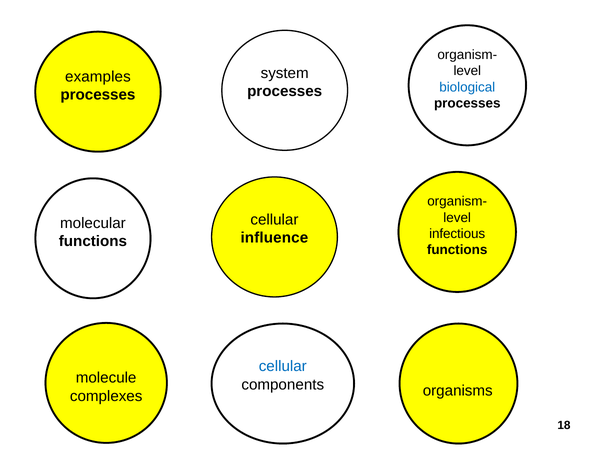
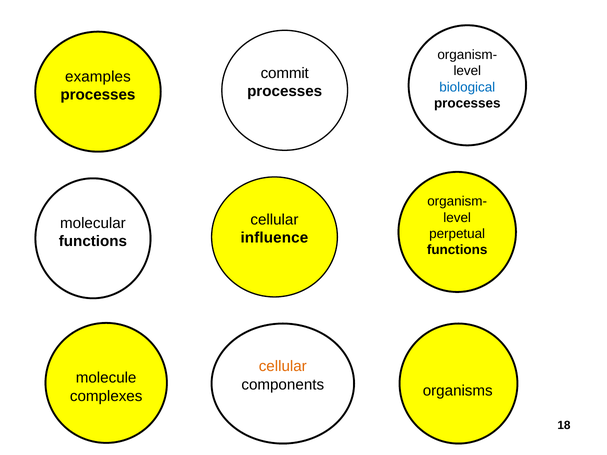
system: system -> commit
infectious: infectious -> perpetual
cellular at (283, 367) colour: blue -> orange
